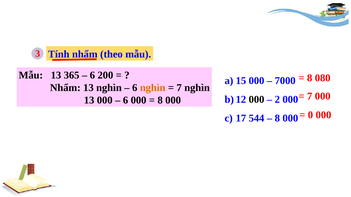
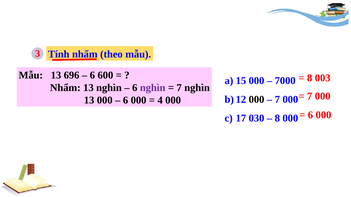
365: 365 -> 696
200: 200 -> 600
080: 080 -> 003
nghìn at (153, 88) colour: orange -> purple
2 at (277, 99): 2 -> 7
8 at (160, 100): 8 -> 4
0 at (310, 115): 0 -> 6
544: 544 -> 030
